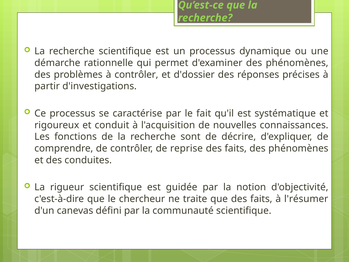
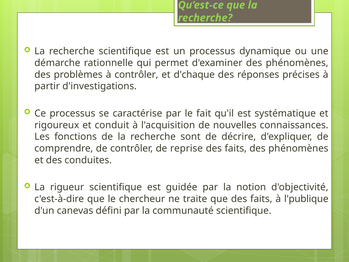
d'dossier: d'dossier -> d'chaque
l'résumer: l'résumer -> l'publique
